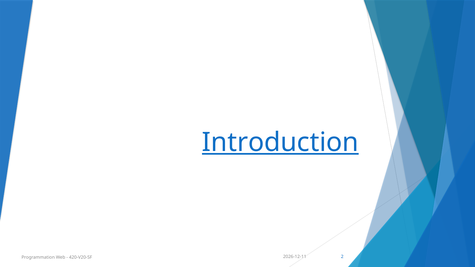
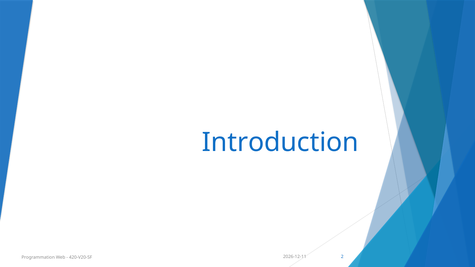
Introduction underline: present -> none
